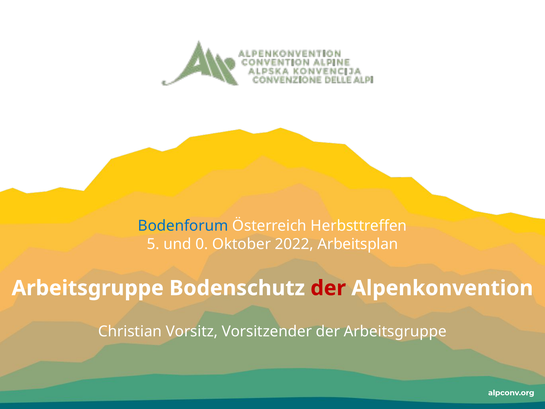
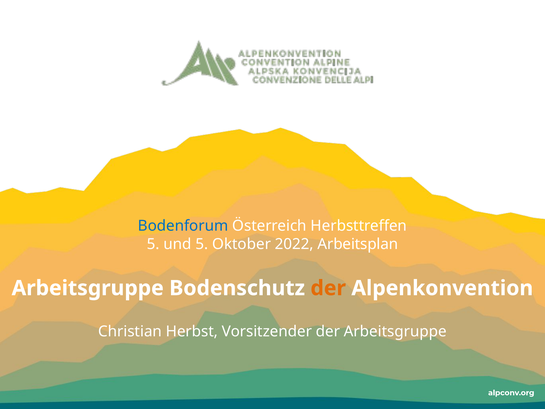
und 0: 0 -> 5
der at (328, 288) colour: red -> orange
Vorsitz: Vorsitz -> Herbst
